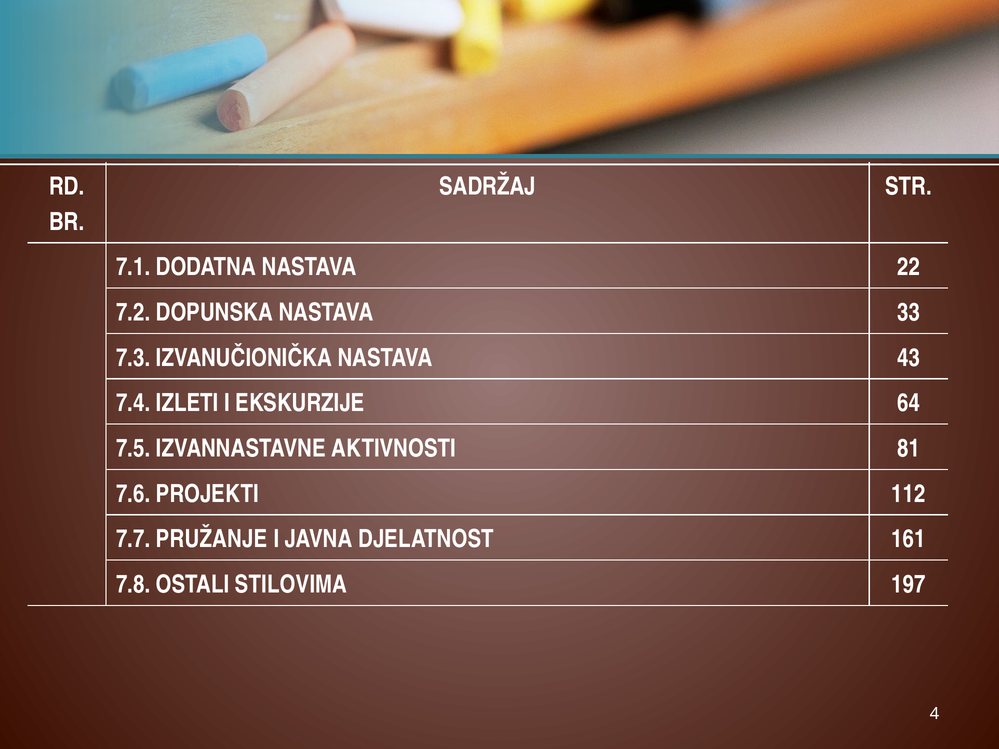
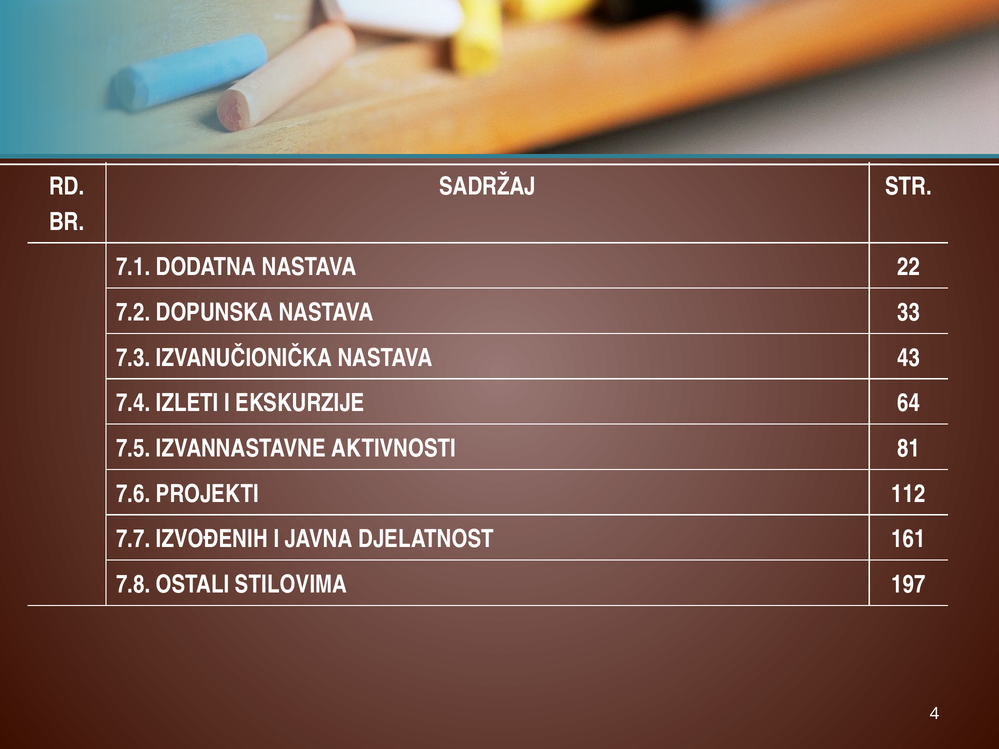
PRUŽANJE: PRUŽANJE -> IZVOĐENIH
